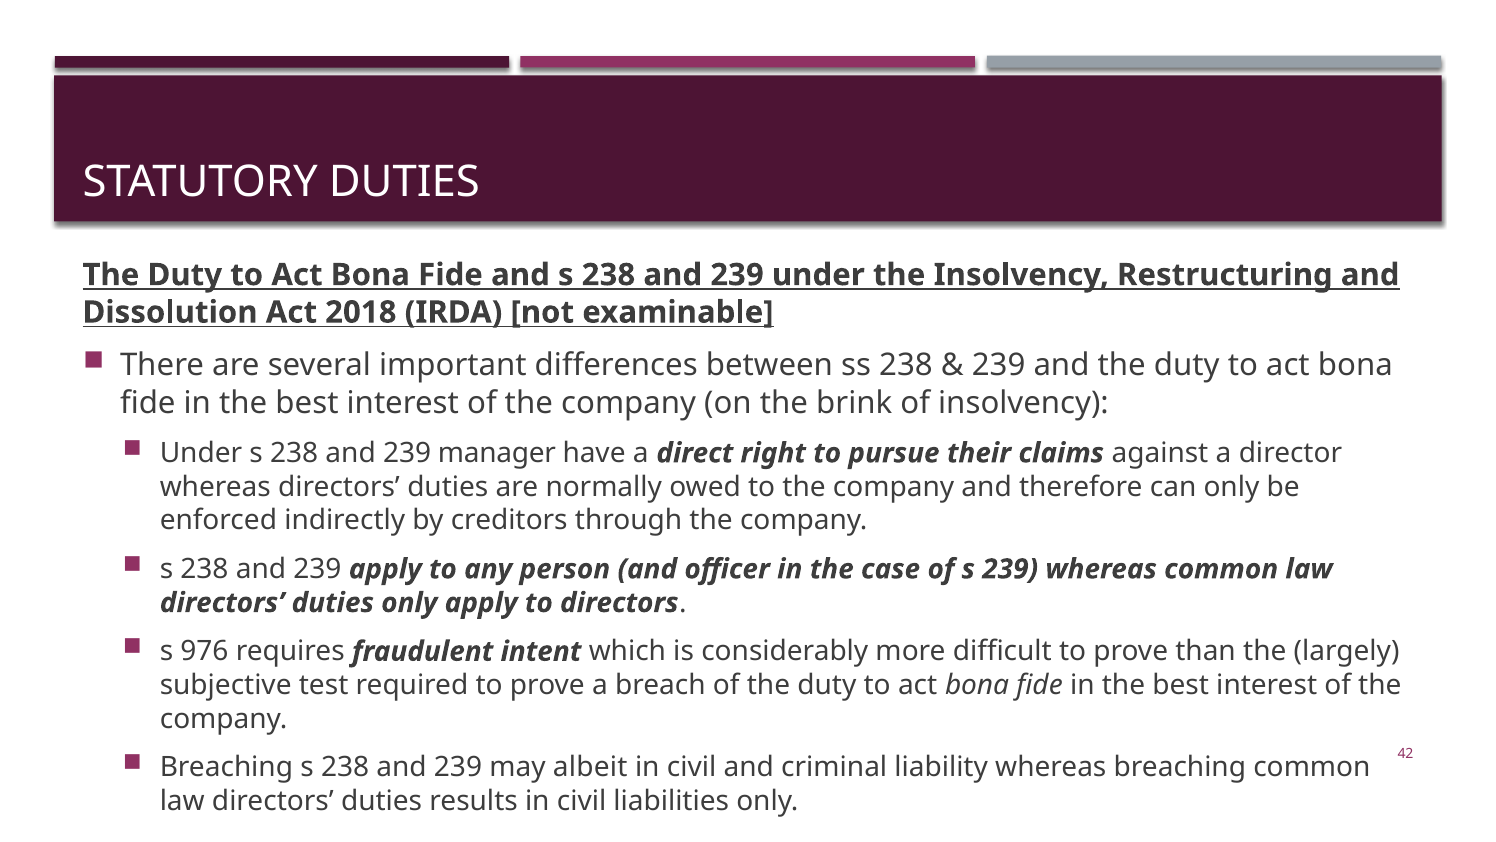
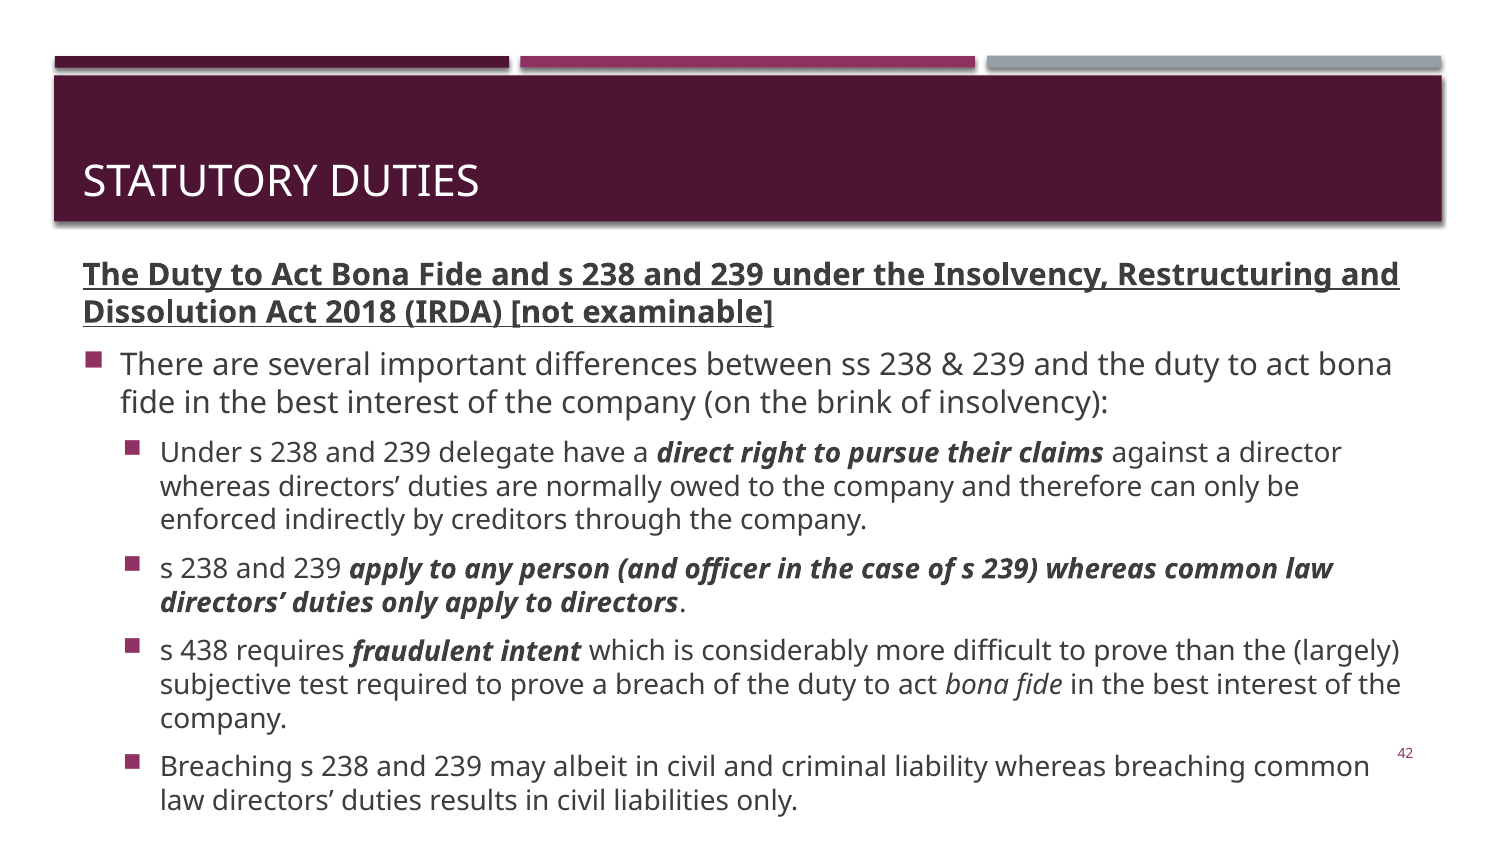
manager: manager -> delegate
976: 976 -> 438
